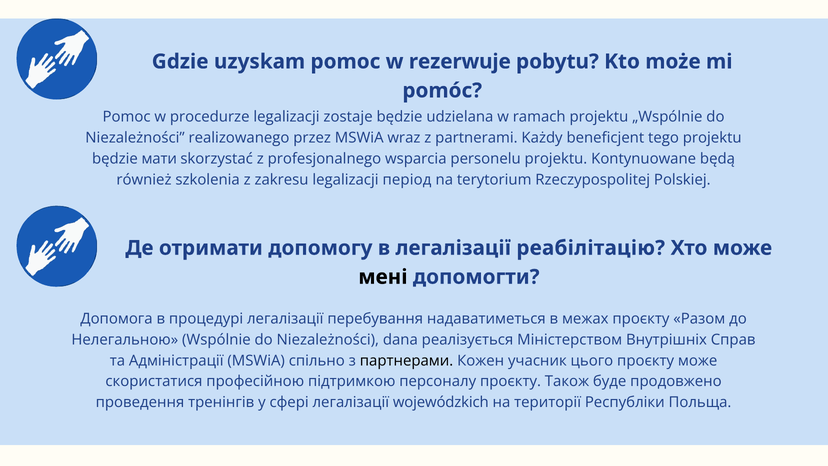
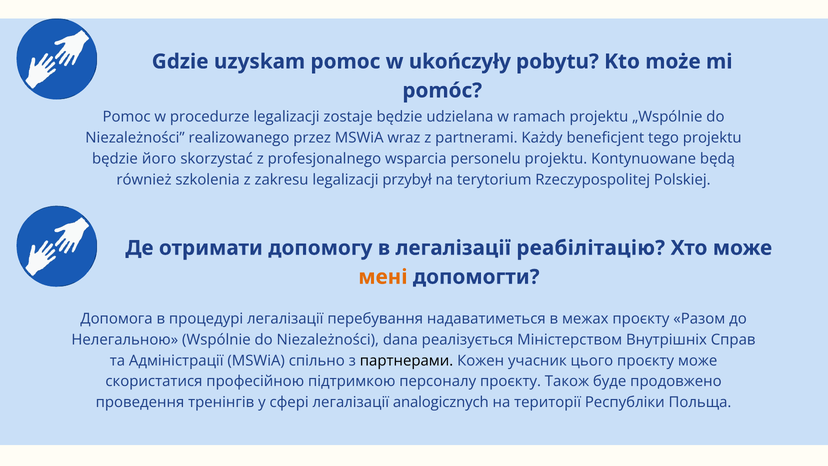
rezerwuje: rezerwuje -> ukończyły
мати: мати -> його
період: період -> przybył
мені colour: black -> orange
wojewódzkich: wojewódzkich -> analogicznych
